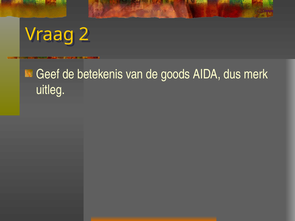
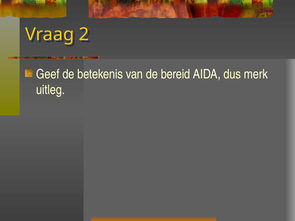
goods: goods -> bereid
